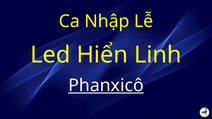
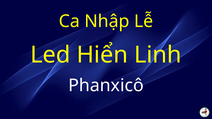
Phanxicô underline: present -> none
